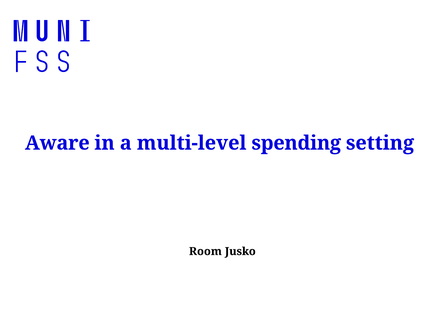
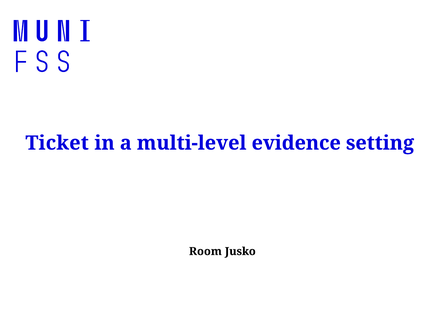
Aware: Aware -> Ticket
spending: spending -> evidence
